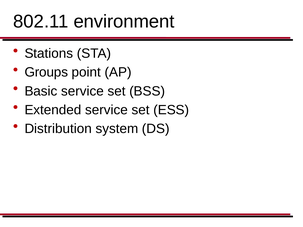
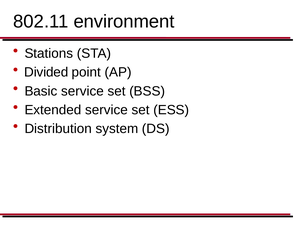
Groups: Groups -> Divided
